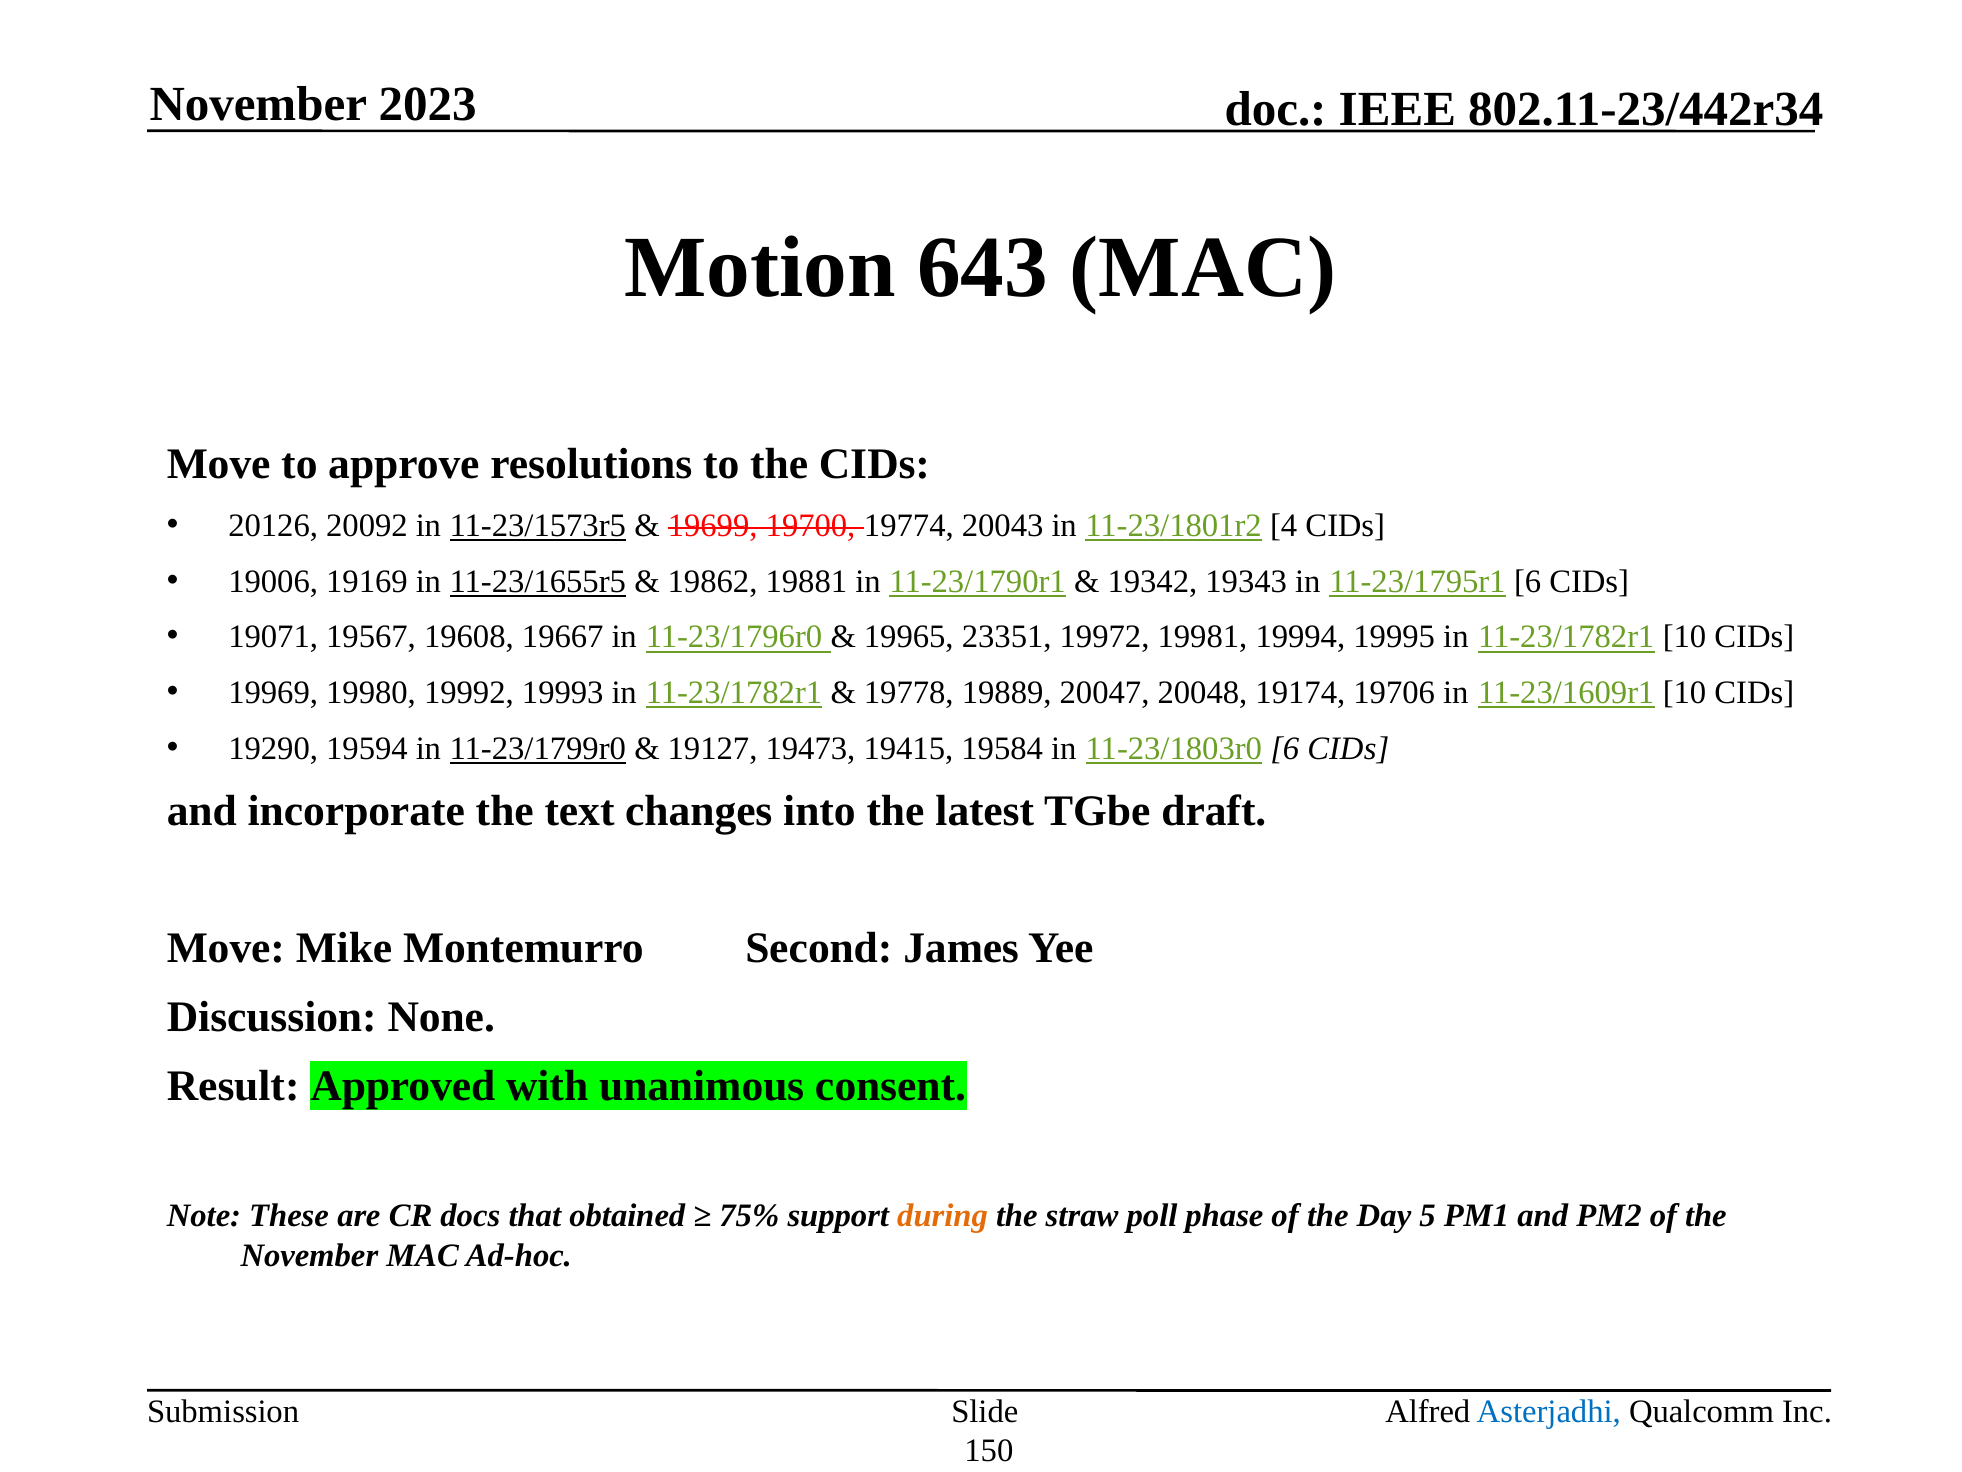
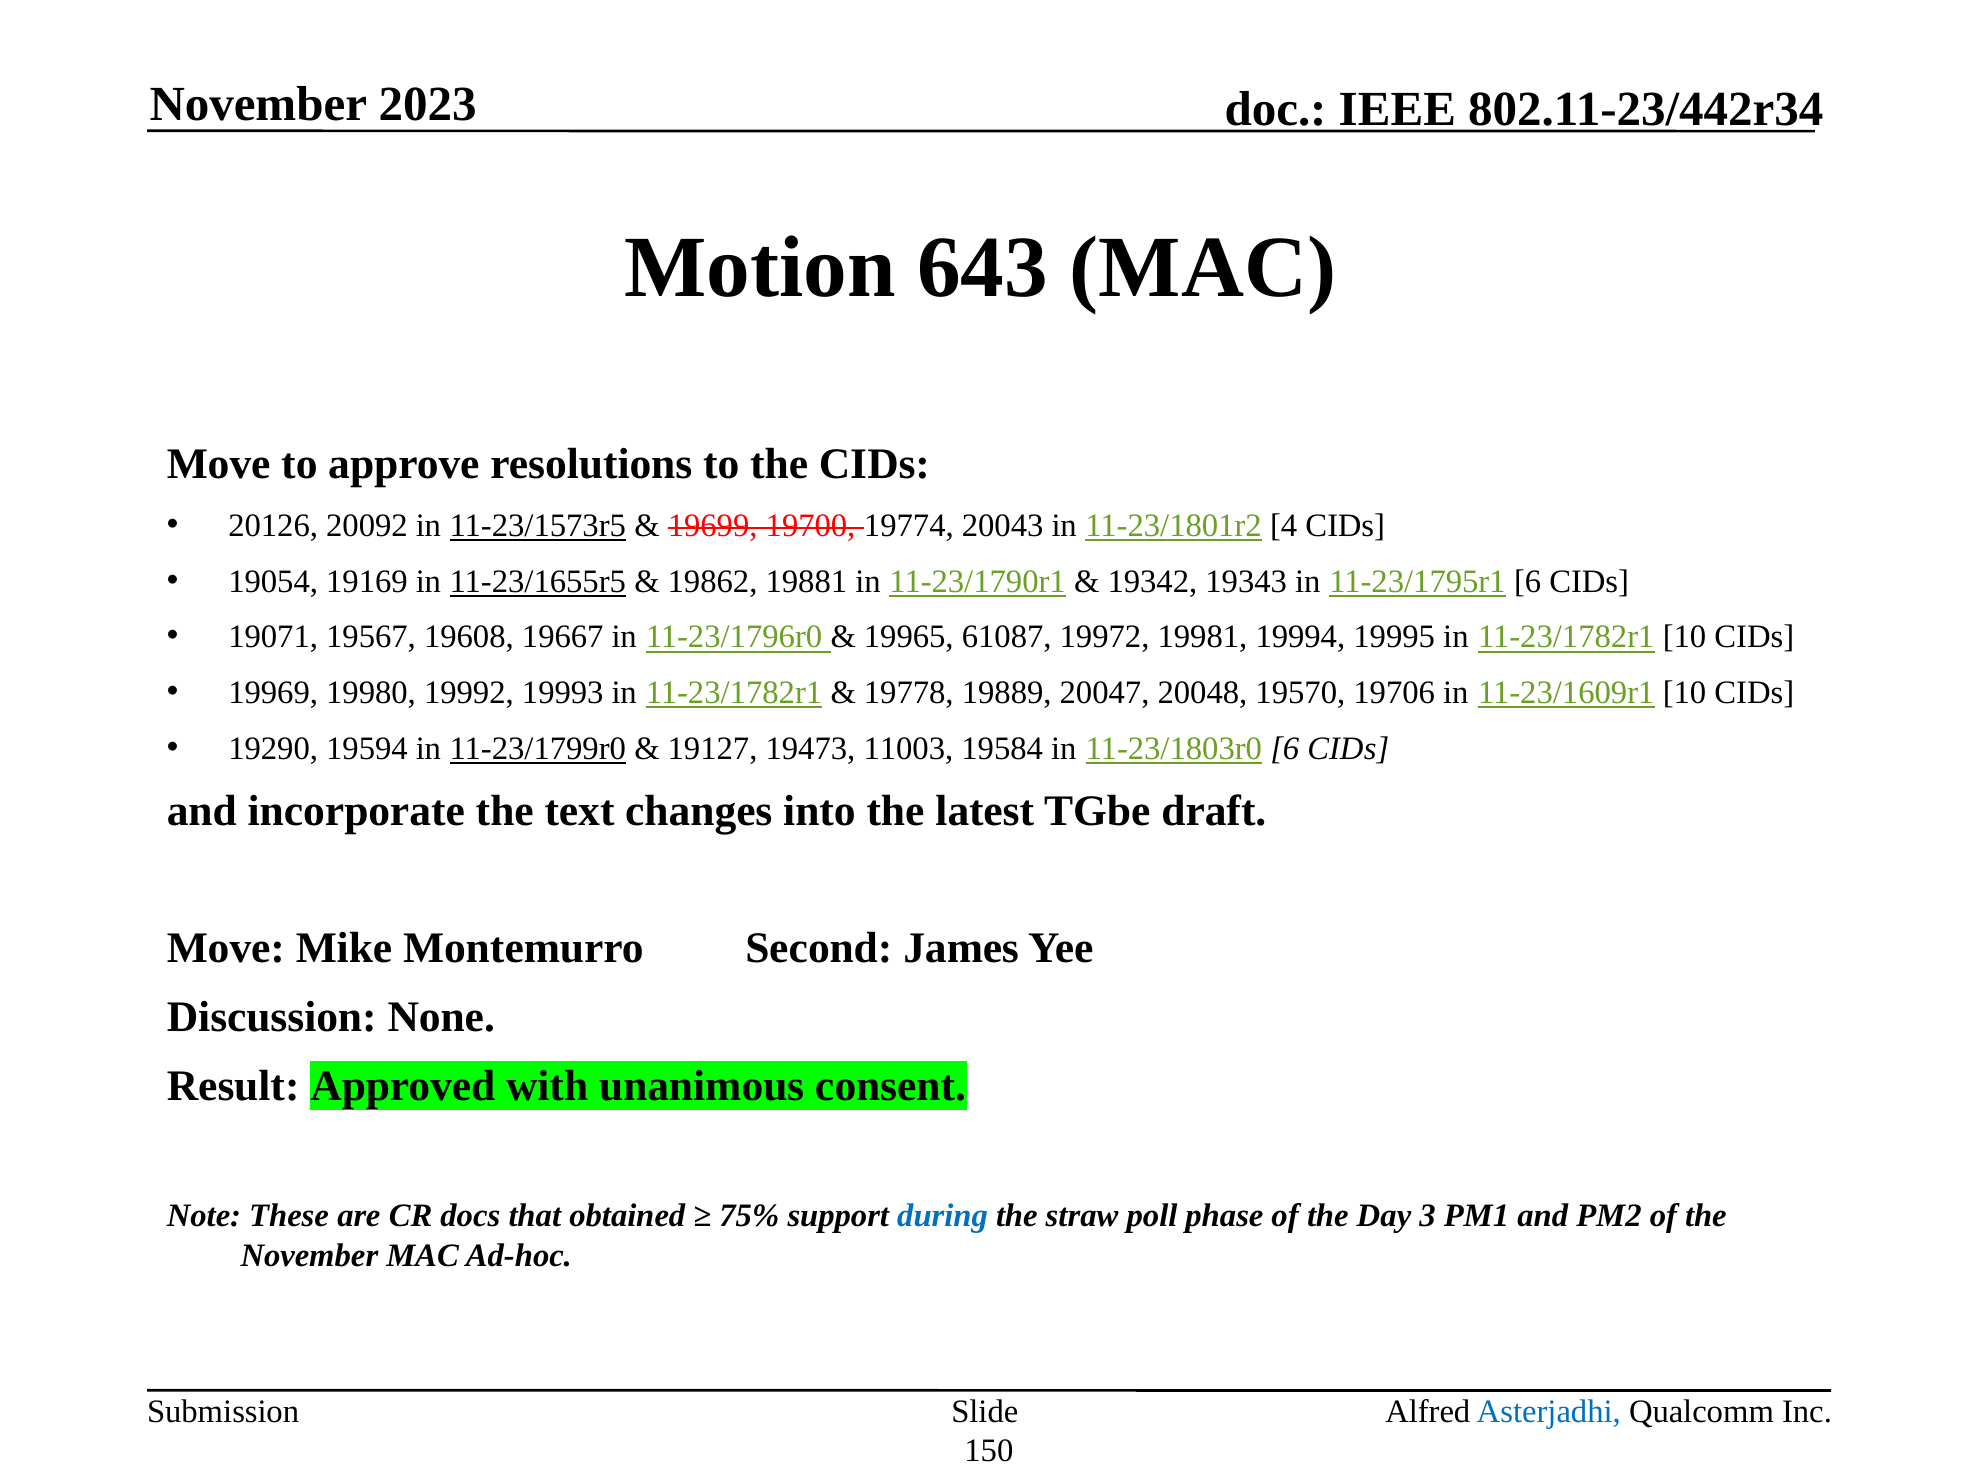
19006: 19006 -> 19054
23351: 23351 -> 61087
19174: 19174 -> 19570
19415: 19415 -> 11003
during colour: orange -> blue
5: 5 -> 3
